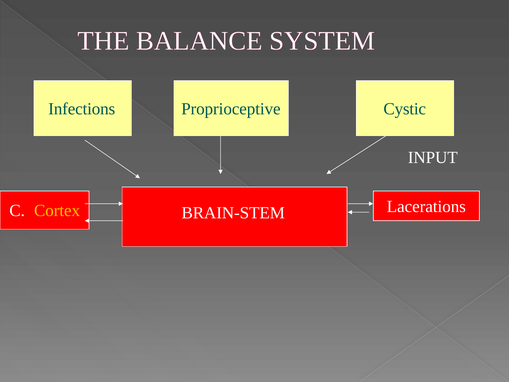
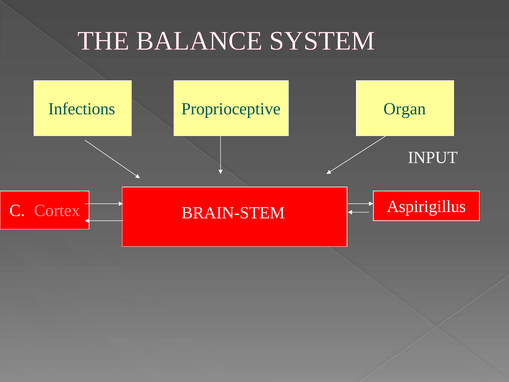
Cystic: Cystic -> Organ
Cortex colour: yellow -> pink
Lacerations: Lacerations -> Aspirigillus
